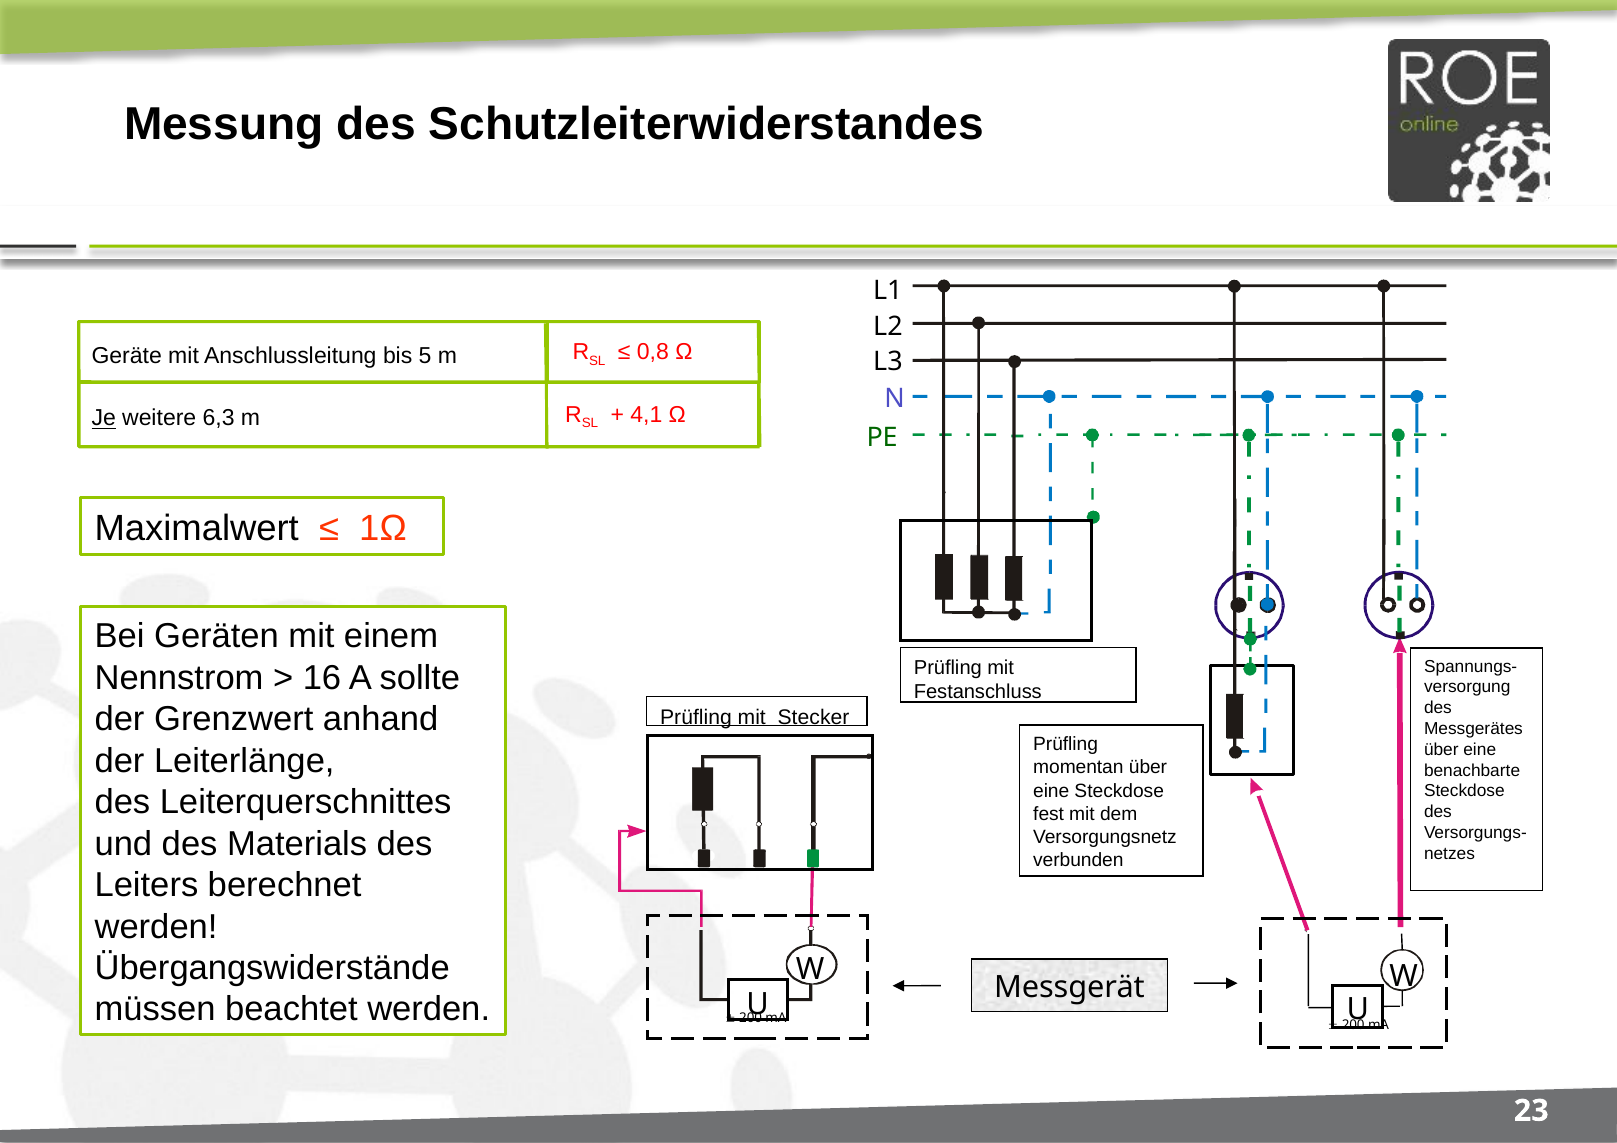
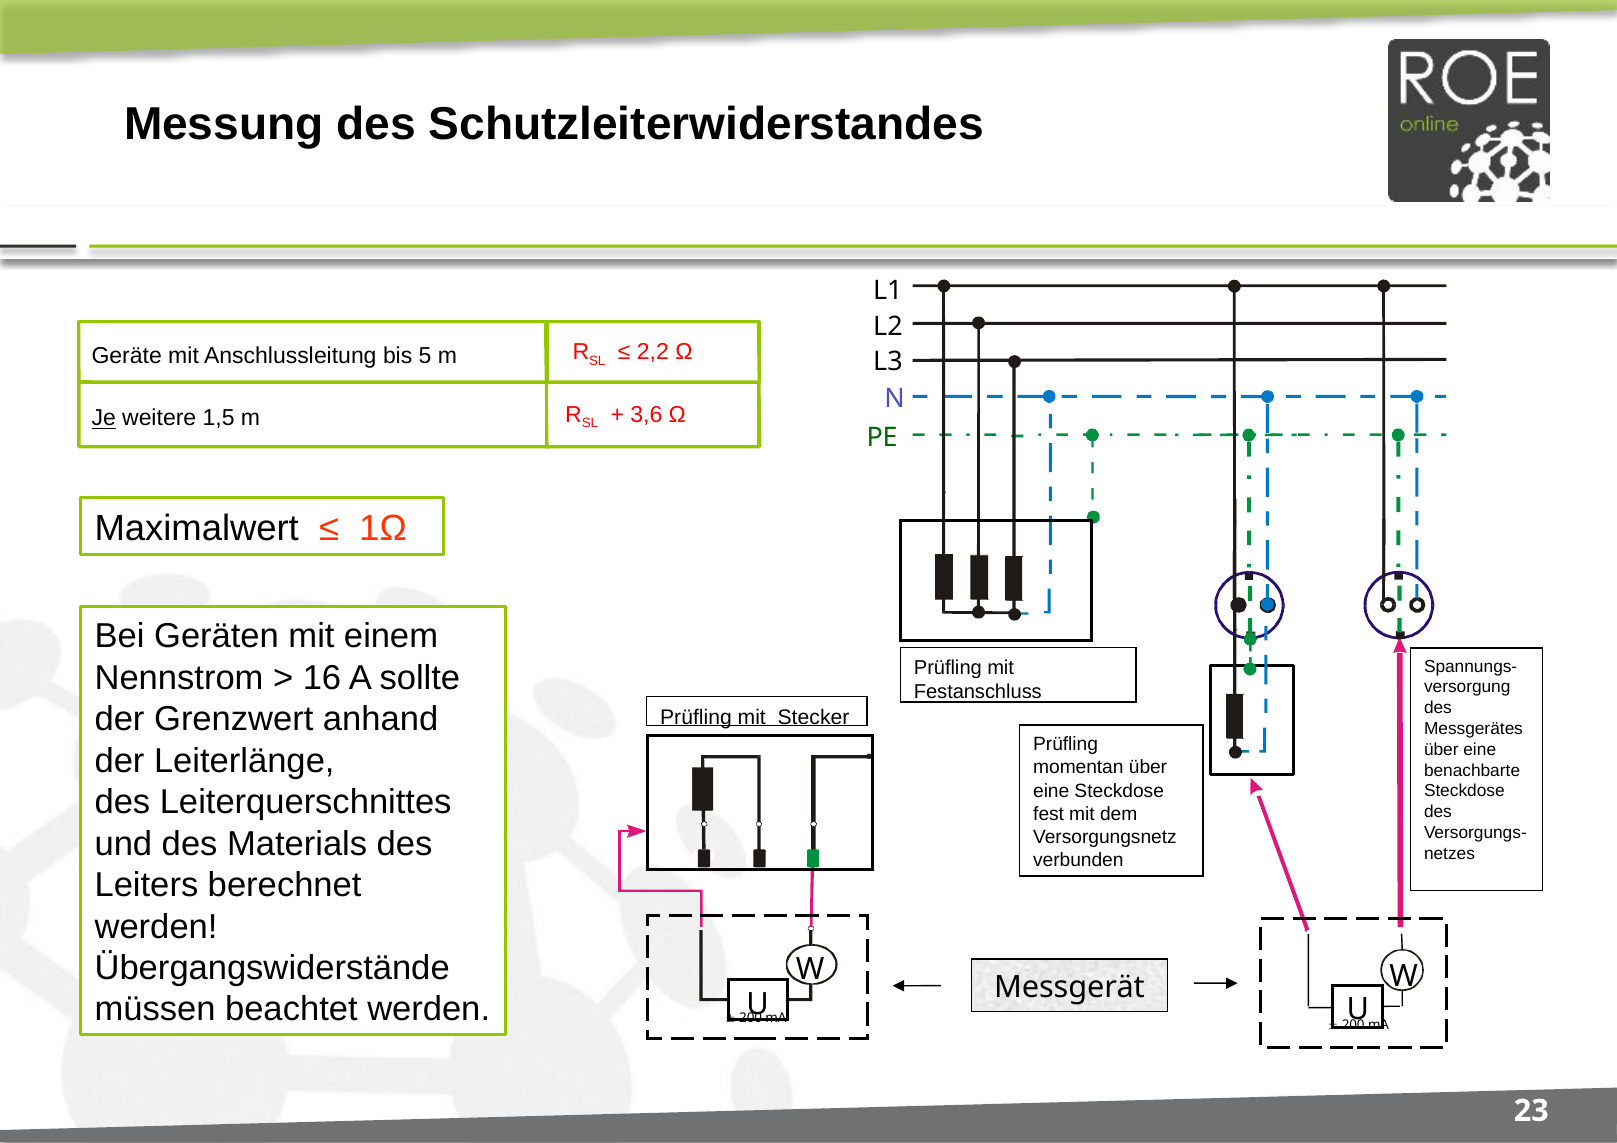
0,8: 0,8 -> 2,2
4,1: 4,1 -> 3,6
6,3: 6,3 -> 1,5
